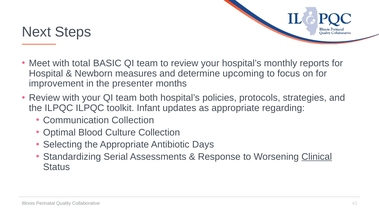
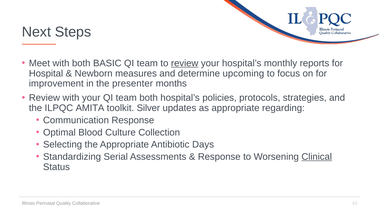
with total: total -> both
review at (185, 63) underline: none -> present
ILPQC ILPQC: ILPQC -> AMITA
Infant: Infant -> Silver
Communication Collection: Collection -> Response
